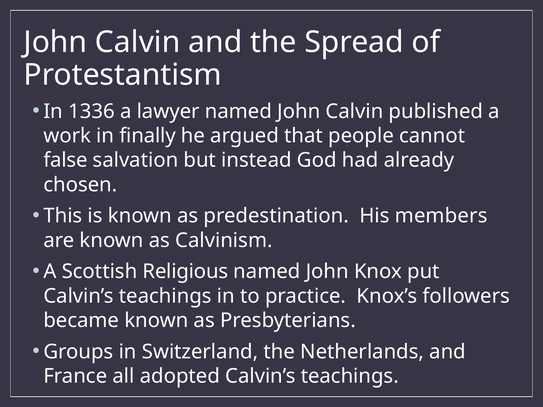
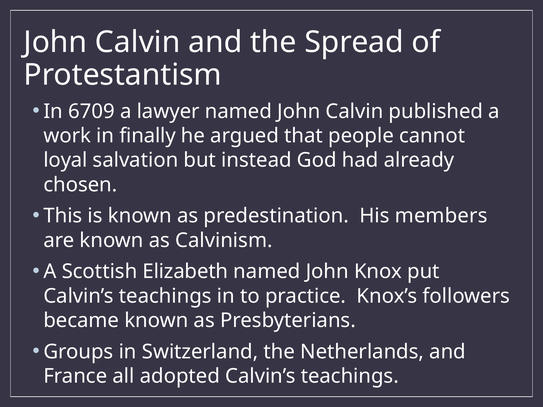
1336: 1336 -> 6709
false: false -> loyal
Religious: Religious -> Elizabeth
